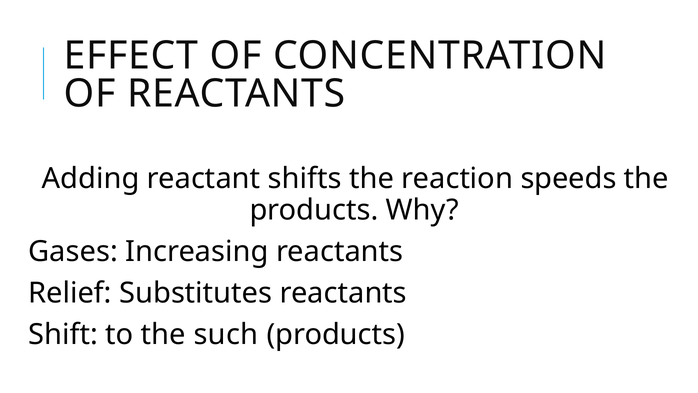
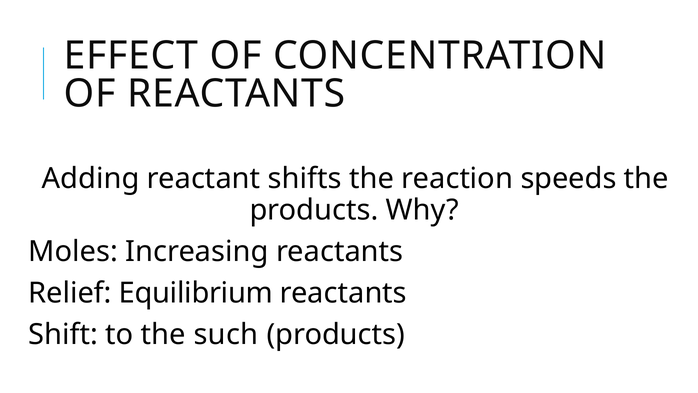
Gases: Gases -> Moles
Substitutes: Substitutes -> Equilibrium
